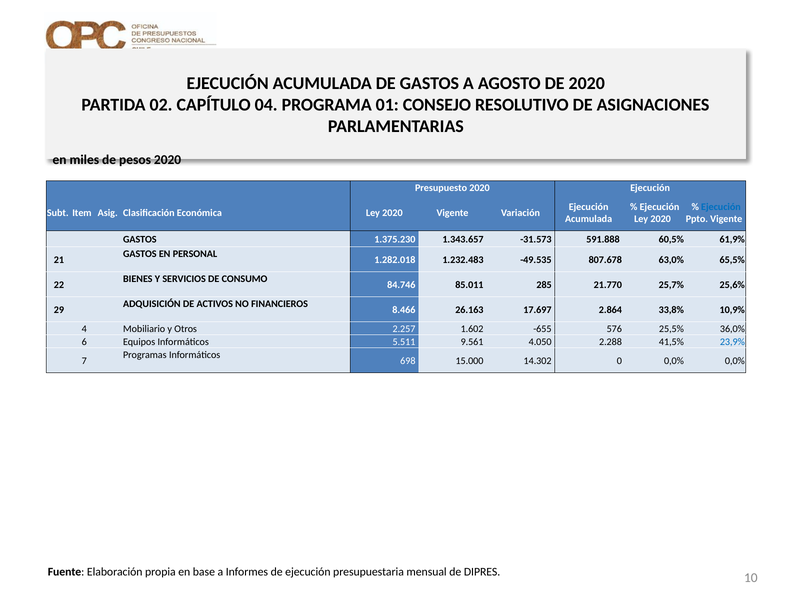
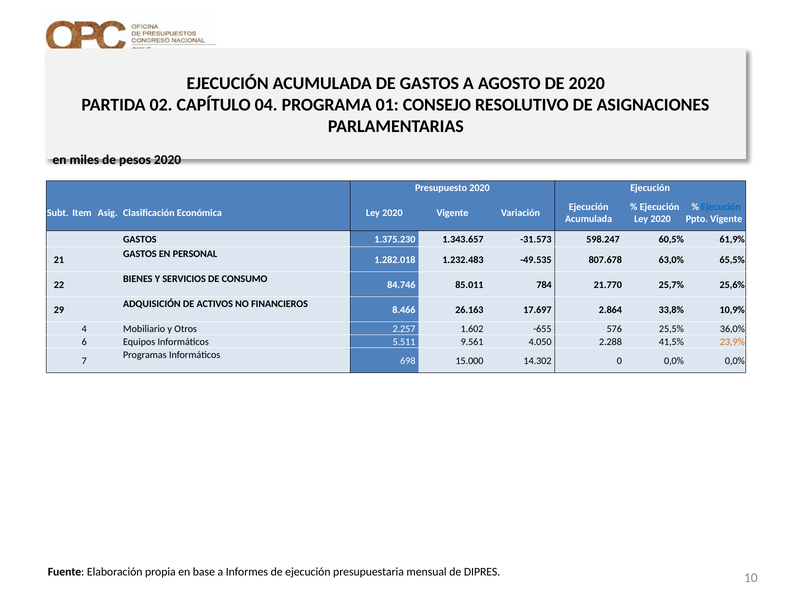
591.888: 591.888 -> 598.247
285: 285 -> 784
23,9% colour: blue -> orange
